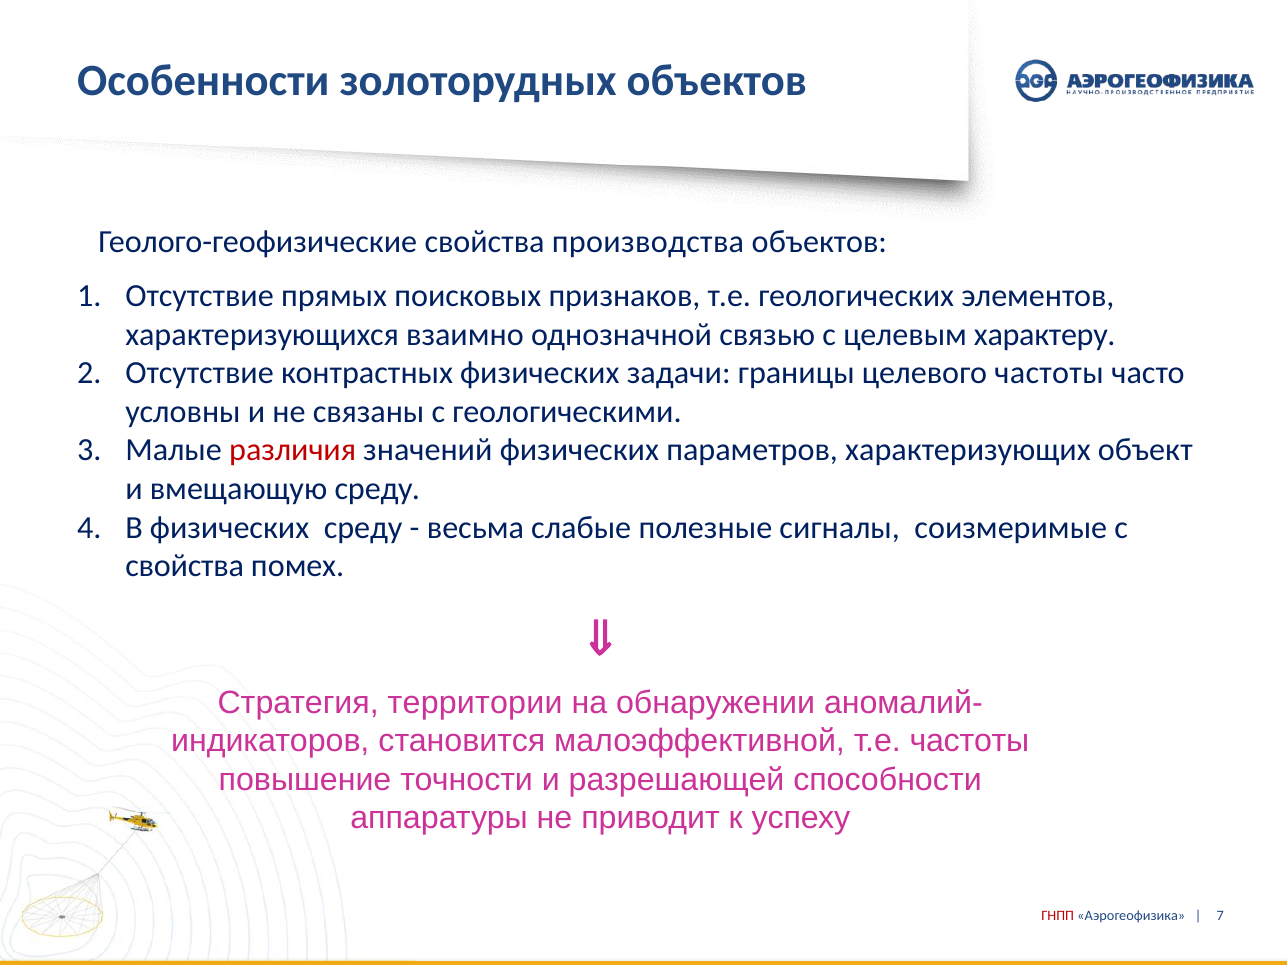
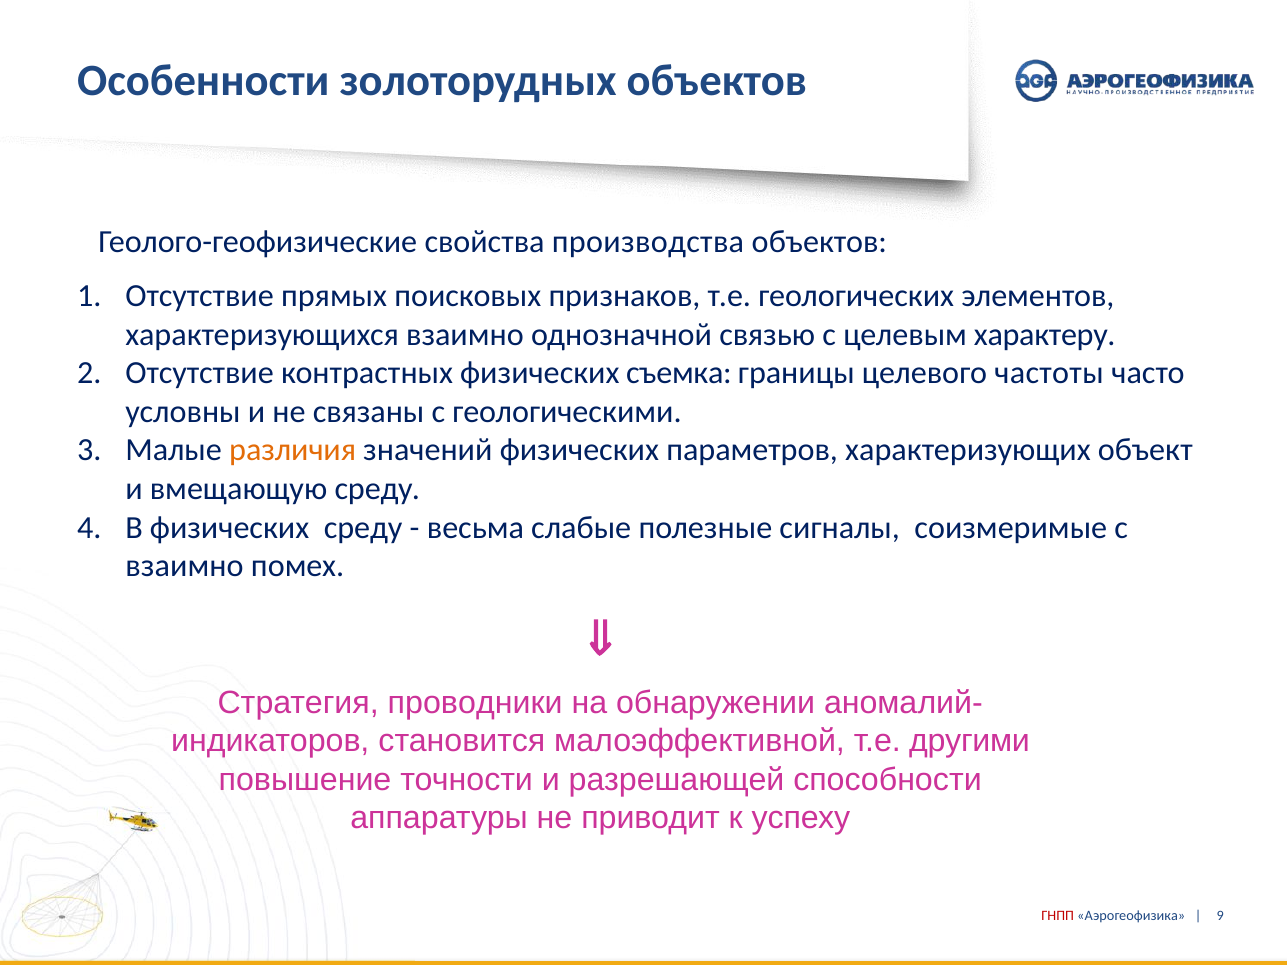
задачи: задачи -> съемка
различия colour: red -> orange
свойства at (185, 566): свойства -> взаимно
территории: территории -> проводники
т.е частоты: частоты -> другими
7: 7 -> 9
